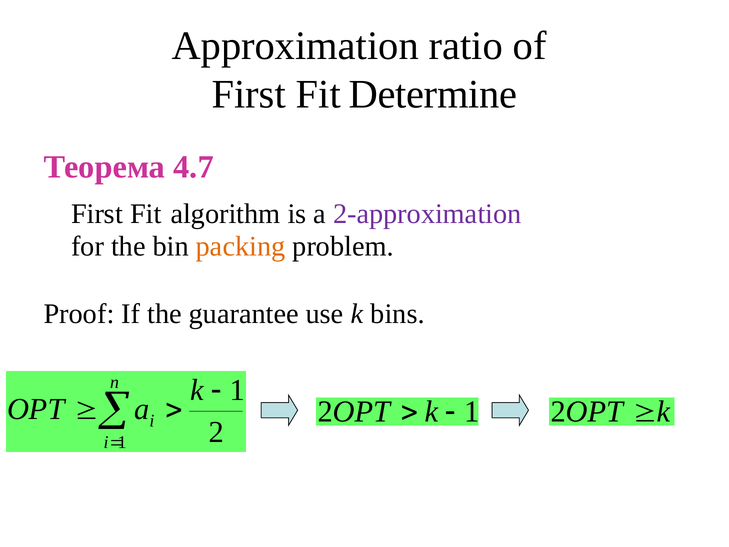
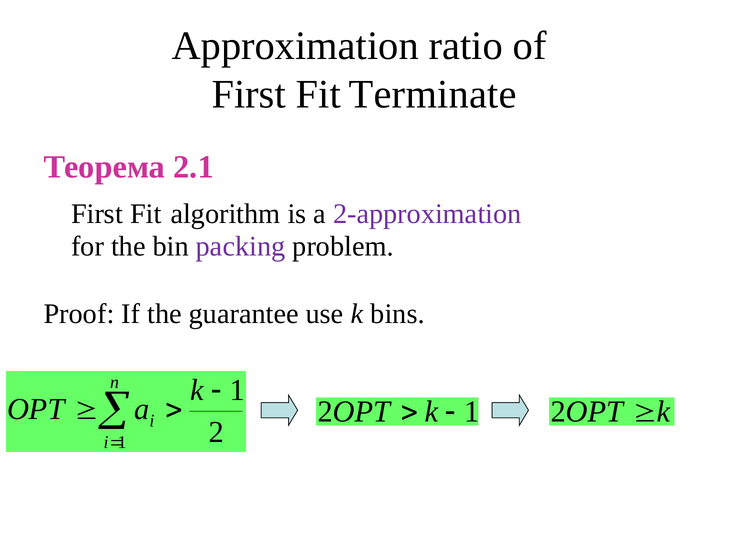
Determine: Determine -> Terminate
4.7: 4.7 -> 2.1
packing colour: orange -> purple
